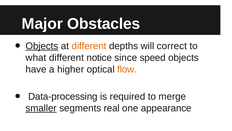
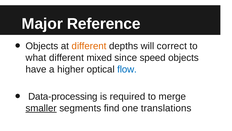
Obstacles: Obstacles -> Reference
Objects at (42, 46) underline: present -> none
notice: notice -> mixed
flow colour: orange -> blue
real: real -> find
appearance: appearance -> translations
